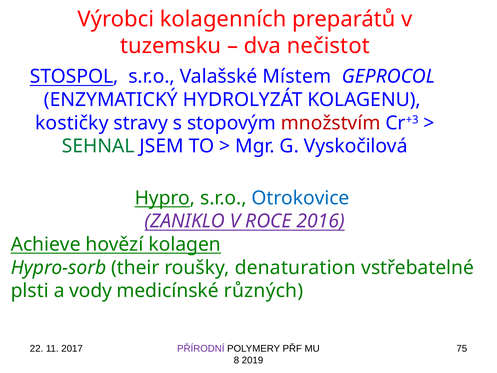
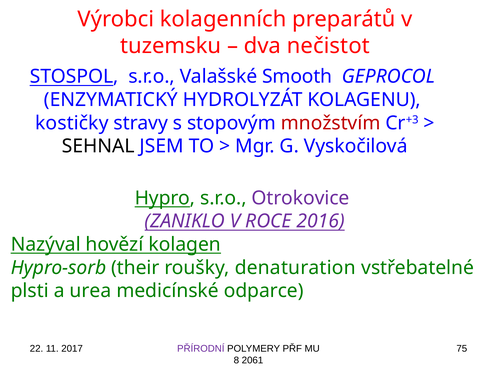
Místem: Místem -> Smooth
SEHNAL colour: green -> black
Otrokovice colour: blue -> purple
Achieve: Achieve -> Nazýval
vody: vody -> urea
různých: různých -> odparce
2019: 2019 -> 2061
